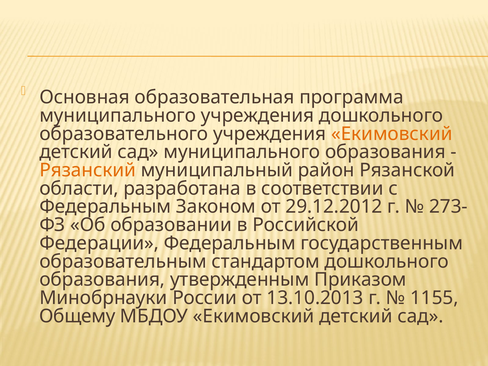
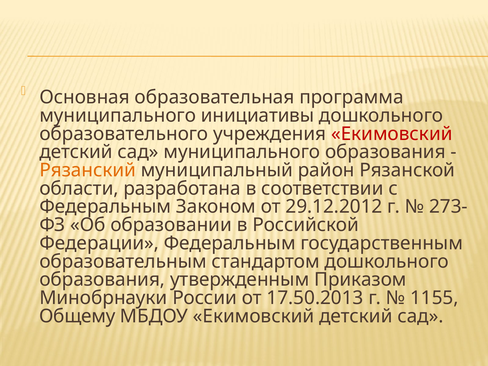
муниципального учреждения: учреждения -> инициативы
Екимовский at (392, 134) colour: orange -> red
13.10.2013: 13.10.2013 -> 17.50.2013
